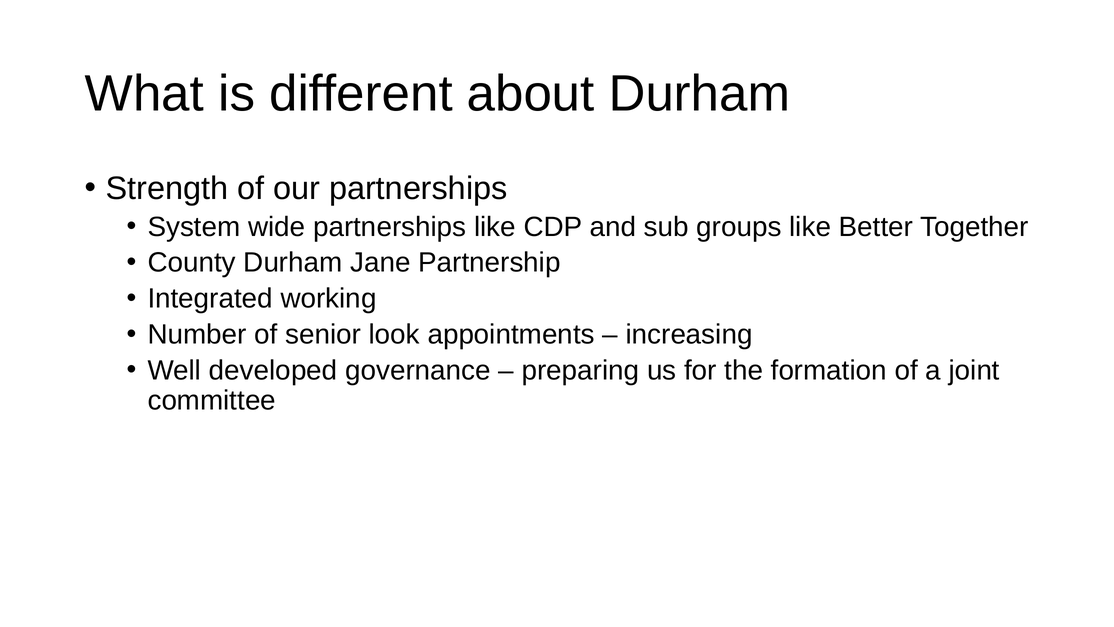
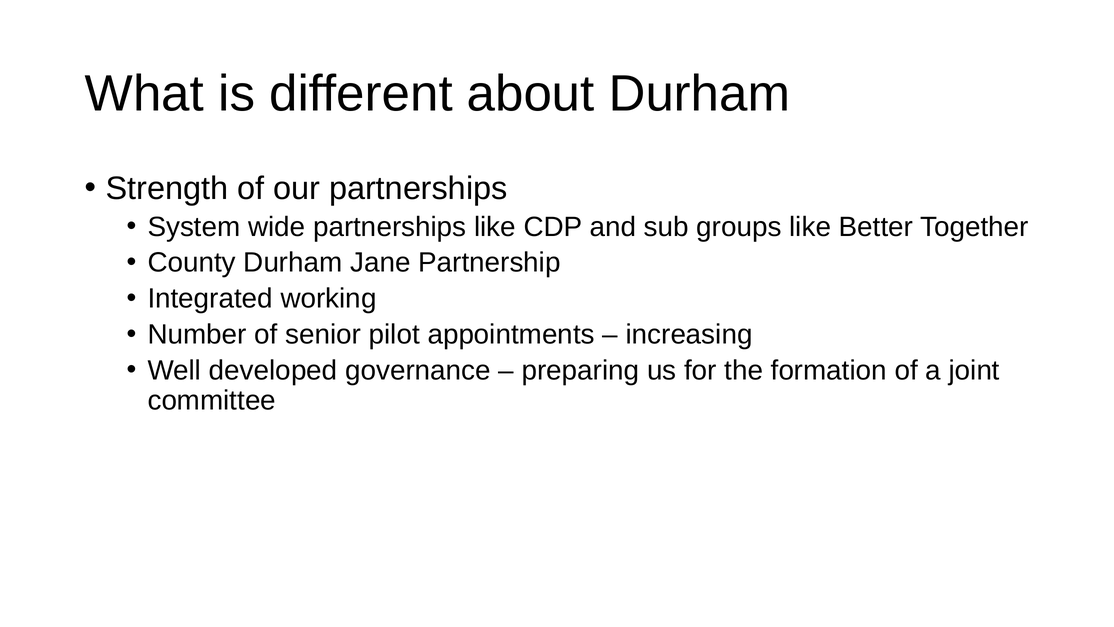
look: look -> pilot
